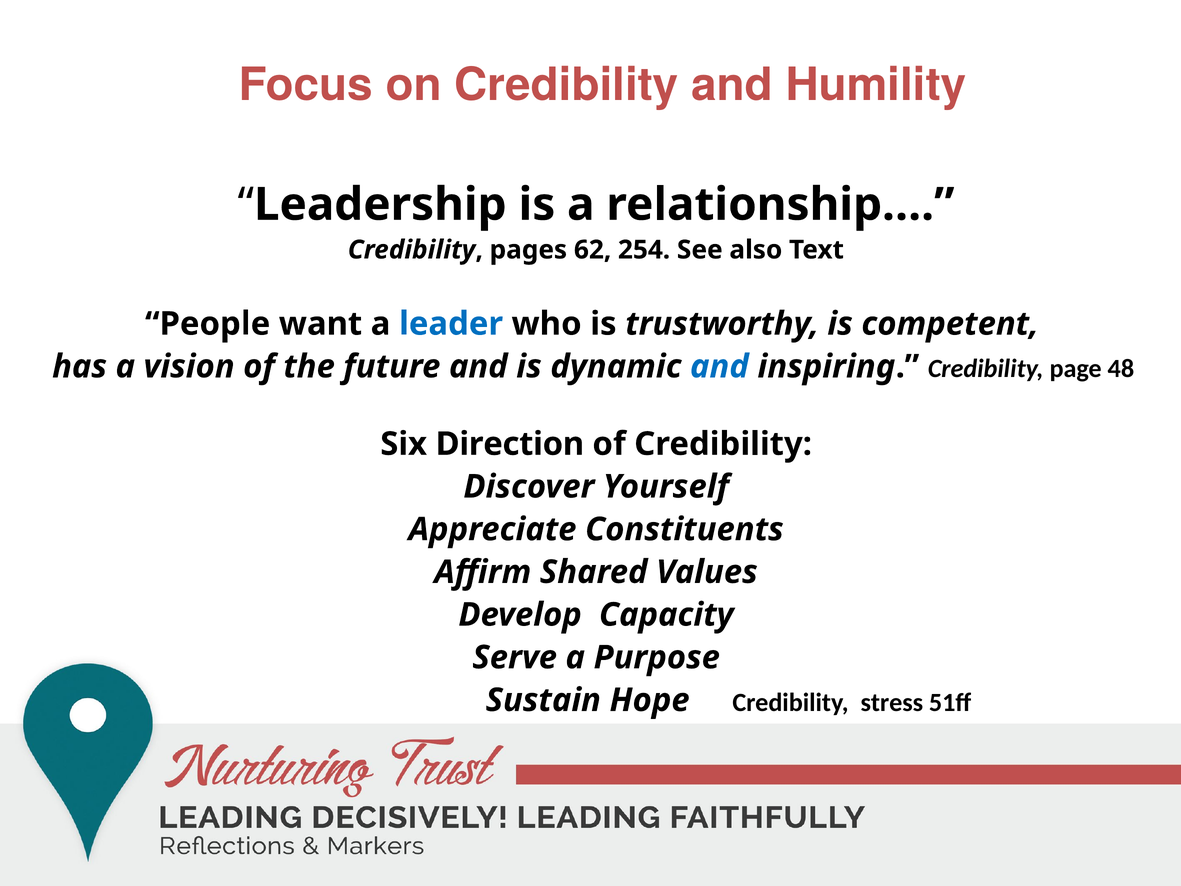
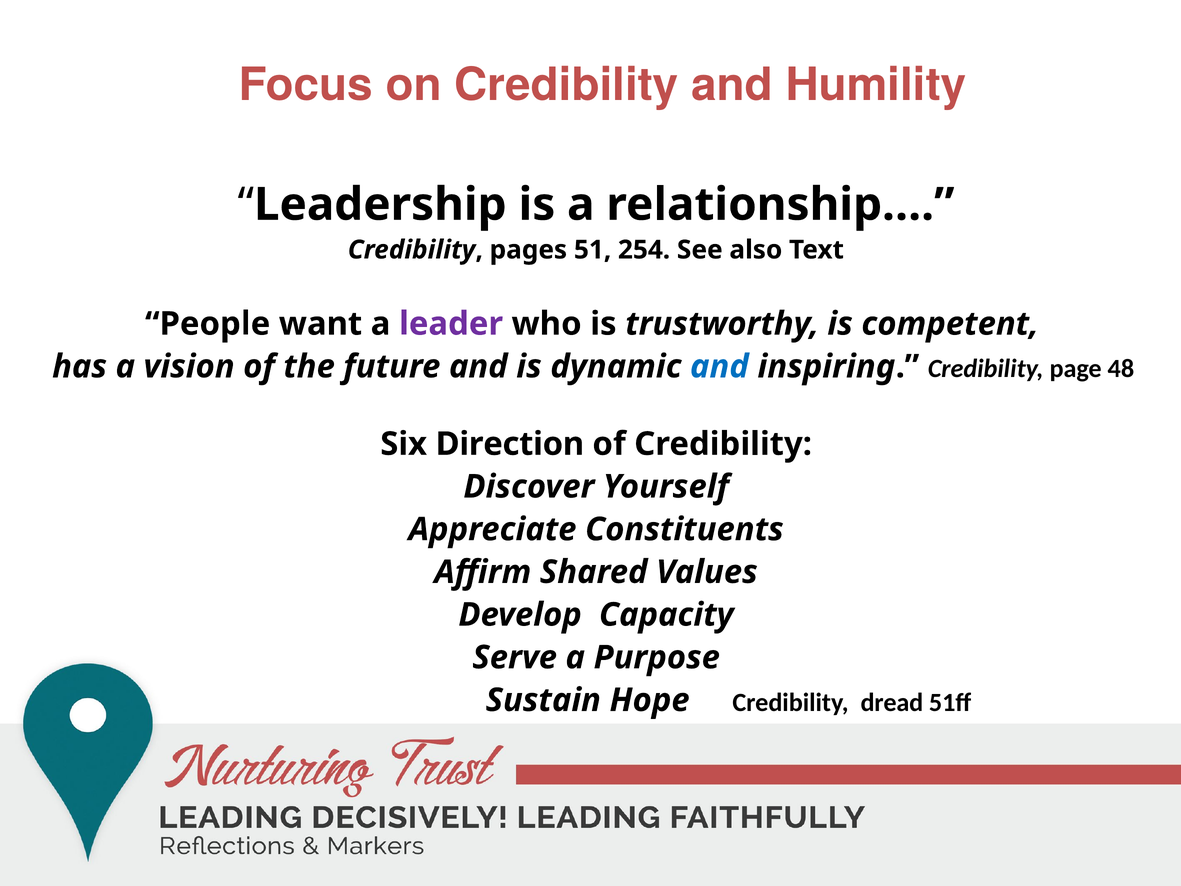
62: 62 -> 51
leader colour: blue -> purple
stress: stress -> dread
